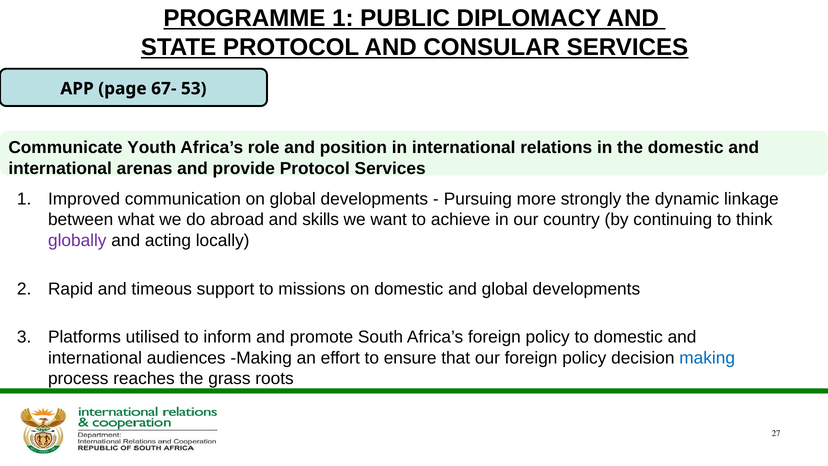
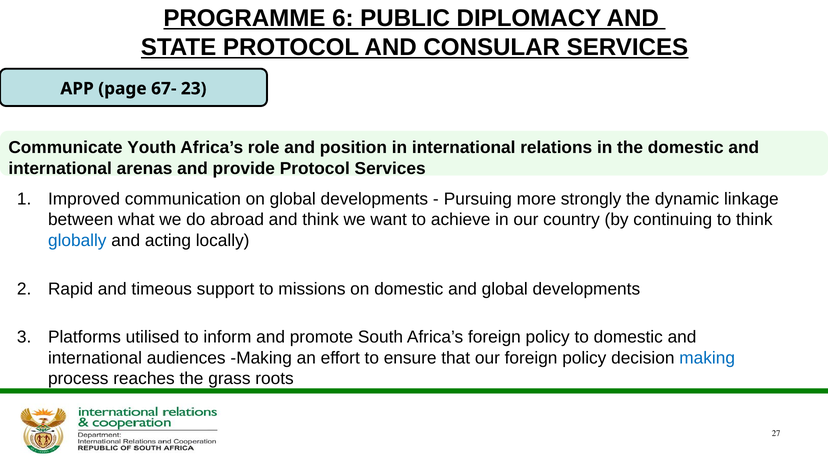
PROGRAMME 1: 1 -> 6
53: 53 -> 23
and skills: skills -> think
globally colour: purple -> blue
